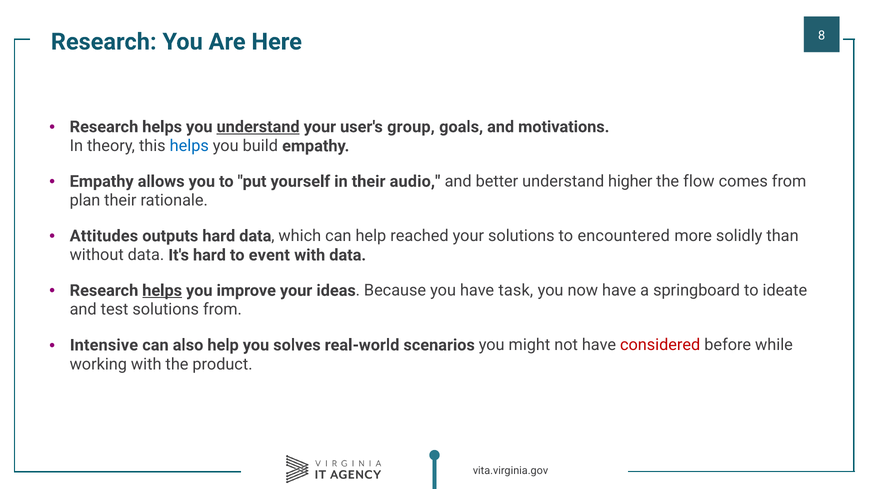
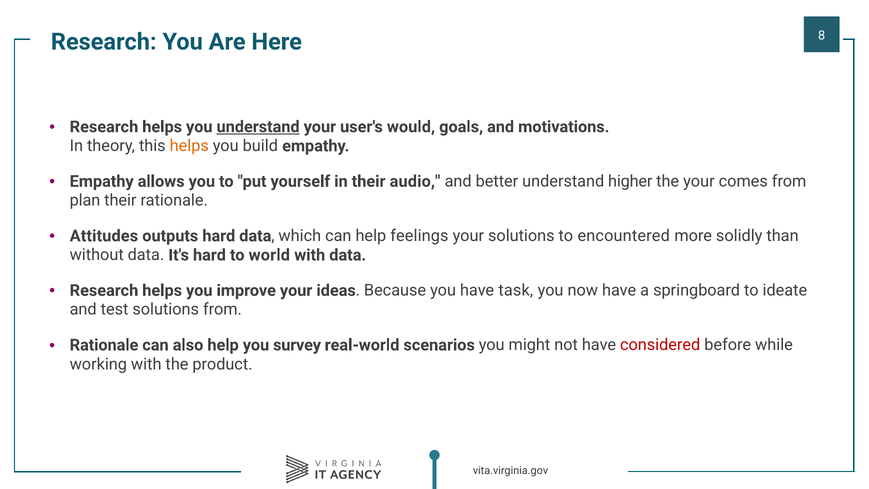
group: group -> would
helps at (189, 146) colour: blue -> orange
the flow: flow -> your
reached: reached -> feelings
event: event -> world
helps at (162, 290) underline: present -> none
Intensive at (104, 345): Intensive -> Rationale
solves: solves -> survey
